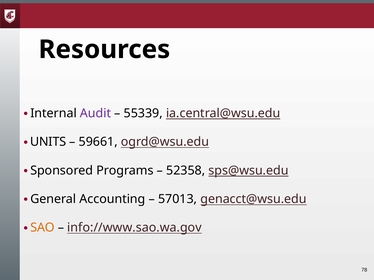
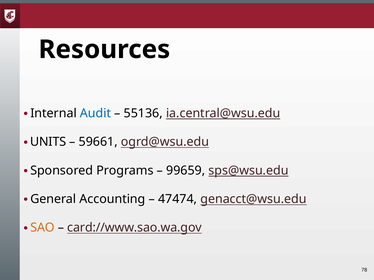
Audit colour: purple -> blue
55339: 55339 -> 55136
52358: 52358 -> 99659
57013: 57013 -> 47474
info://www.sao.wa.gov: info://www.sao.wa.gov -> card://www.sao.wa.gov
